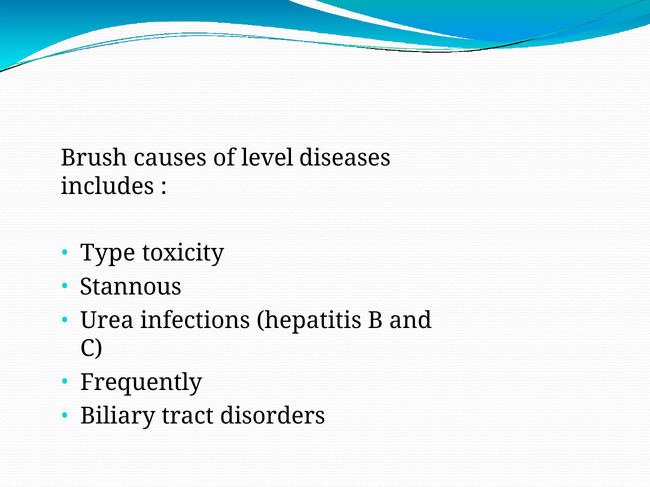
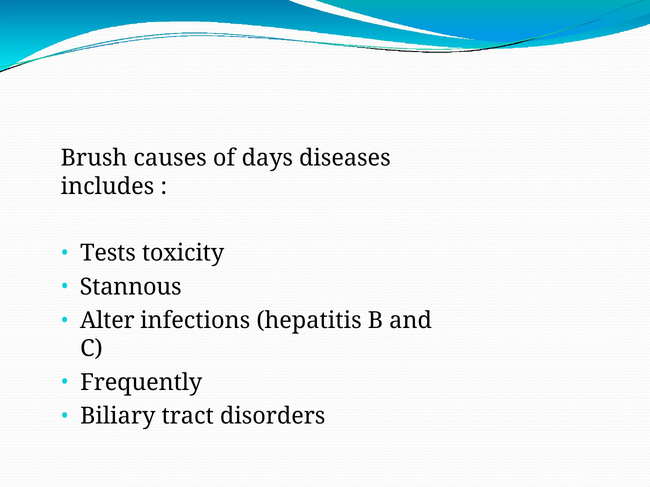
level: level -> days
Type: Type -> Tests
Urea: Urea -> Alter
